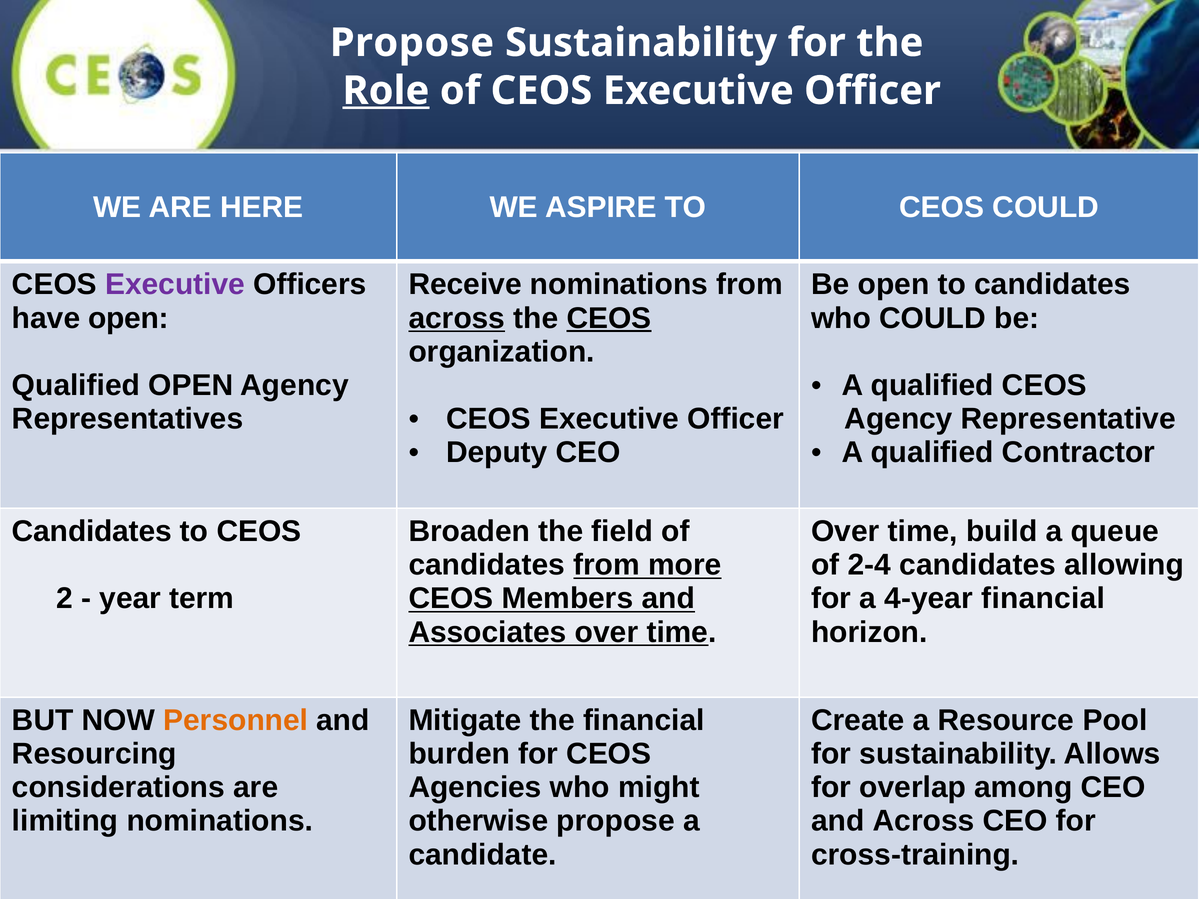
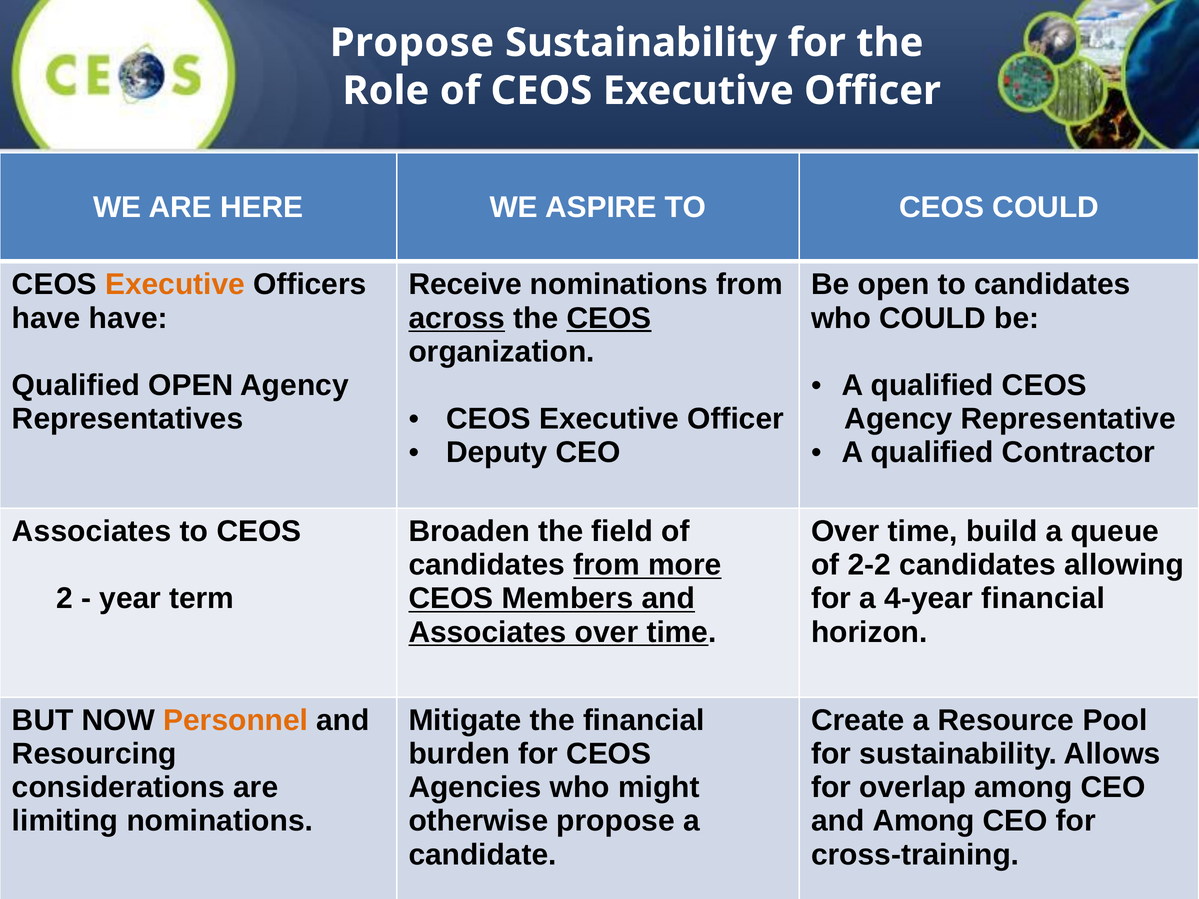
Role underline: present -> none
Executive at (175, 285) colour: purple -> orange
have open: open -> have
Candidates at (92, 532): Candidates -> Associates
2-4: 2-4 -> 2-2
and Across: Across -> Among
